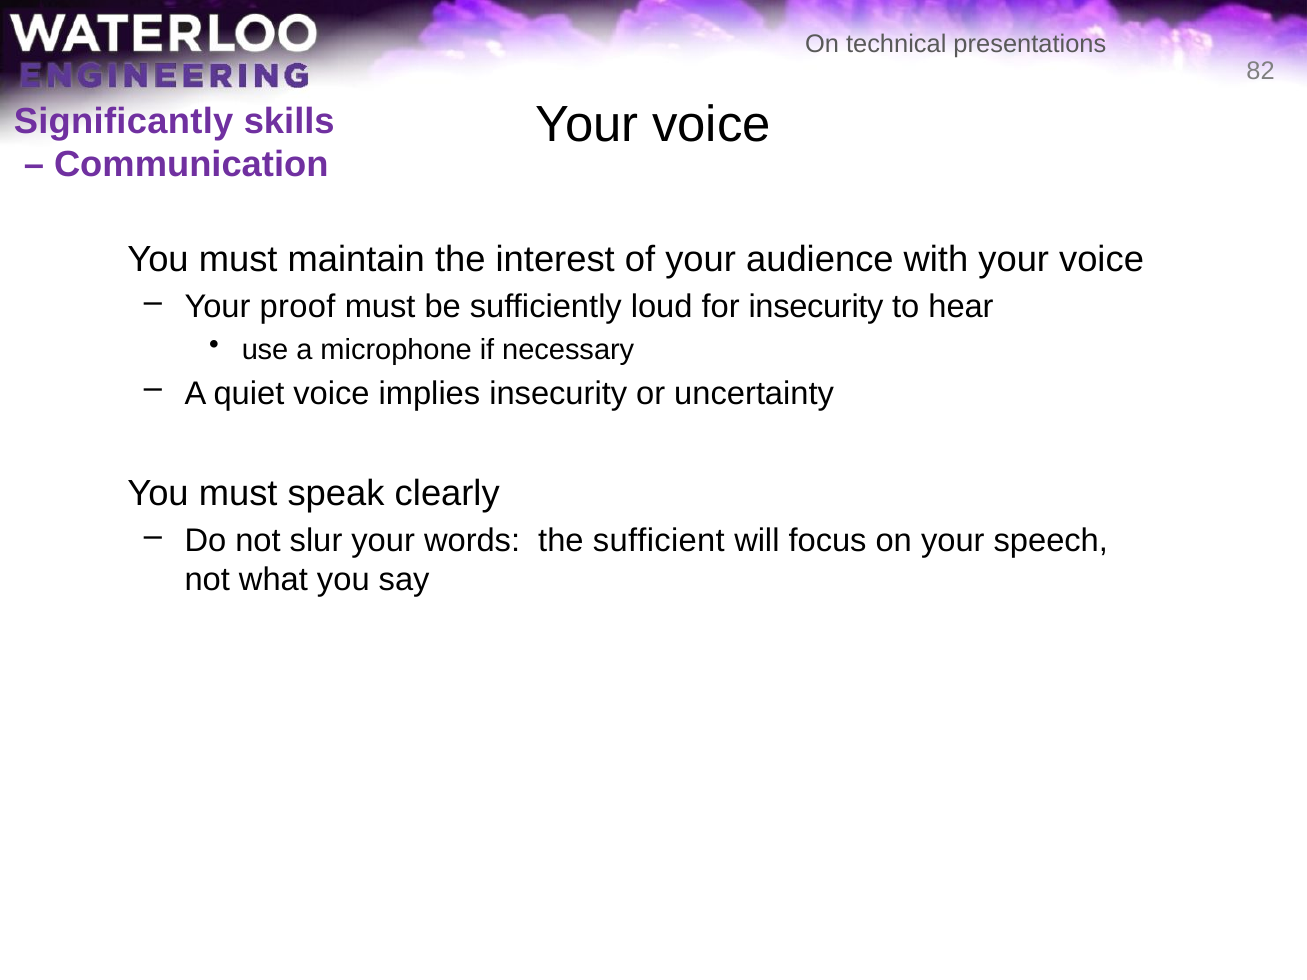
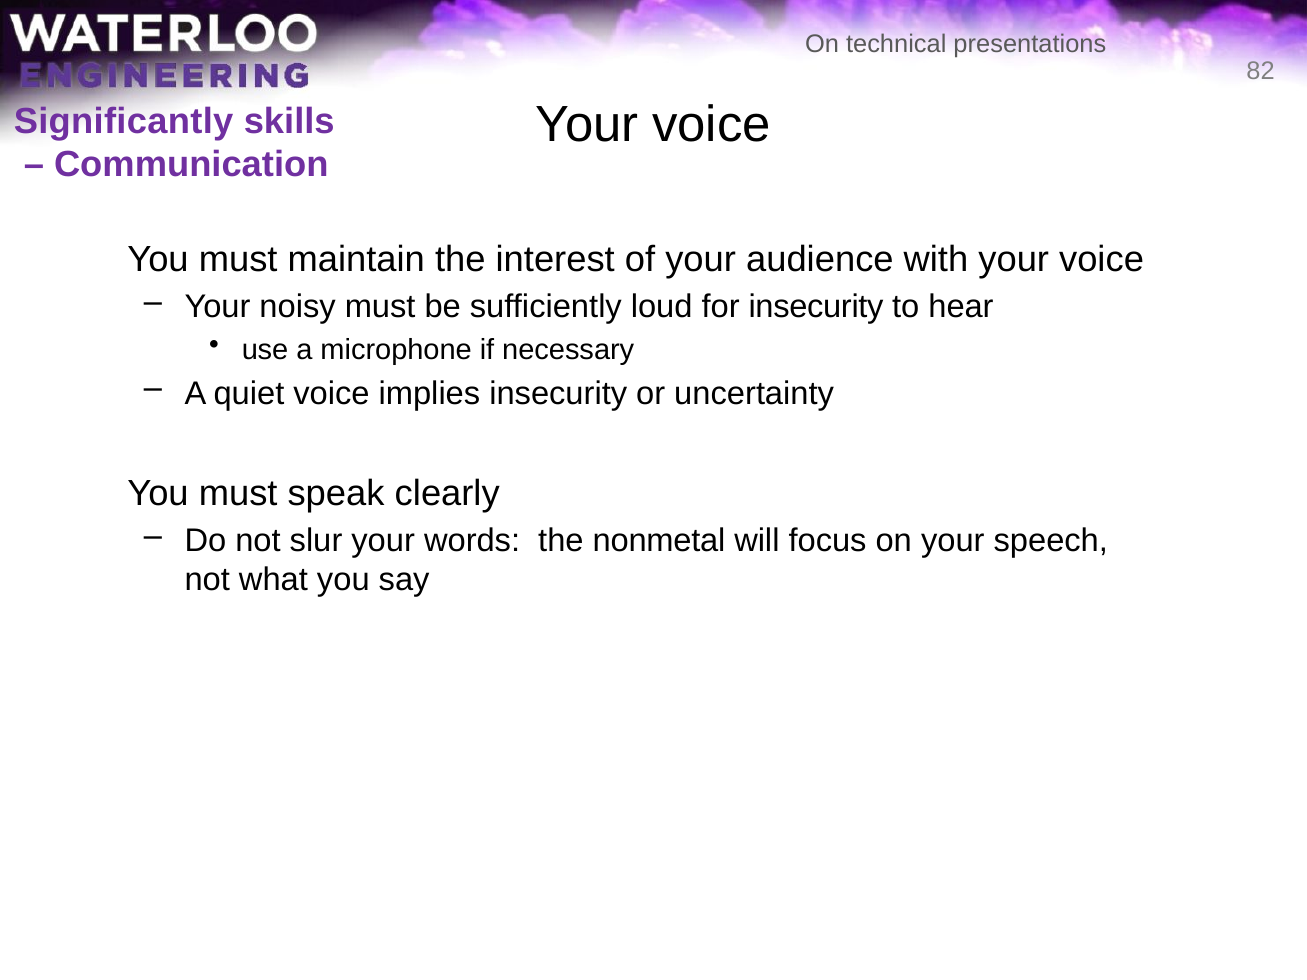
proof: proof -> noisy
sufficient: sufficient -> nonmetal
